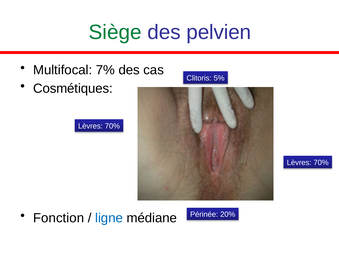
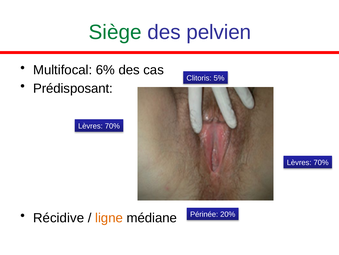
7%: 7% -> 6%
Cosmétiques: Cosmétiques -> Prédisposant
Fonction: Fonction -> Récidive
ligne colour: blue -> orange
